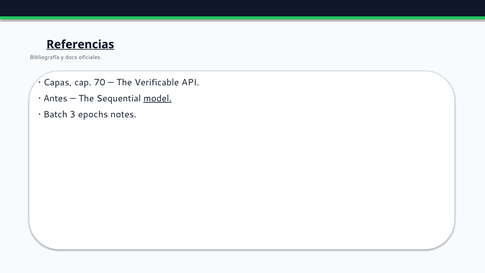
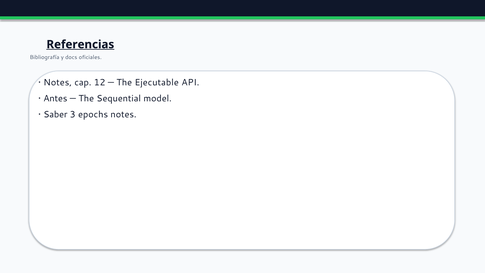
Capas at (58, 82): Capas -> Notes
70: 70 -> 12
Verificable: Verificable -> Ejecutable
model underline: present -> none
Batch: Batch -> Saber
